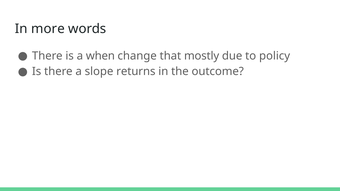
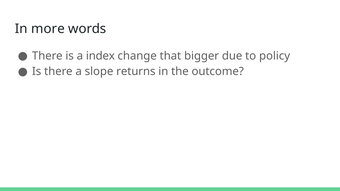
when: when -> index
mostly: mostly -> bigger
